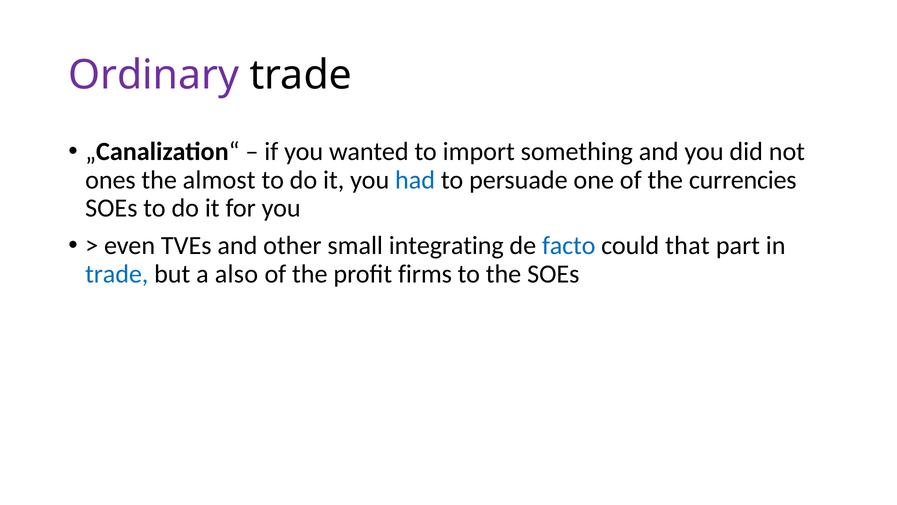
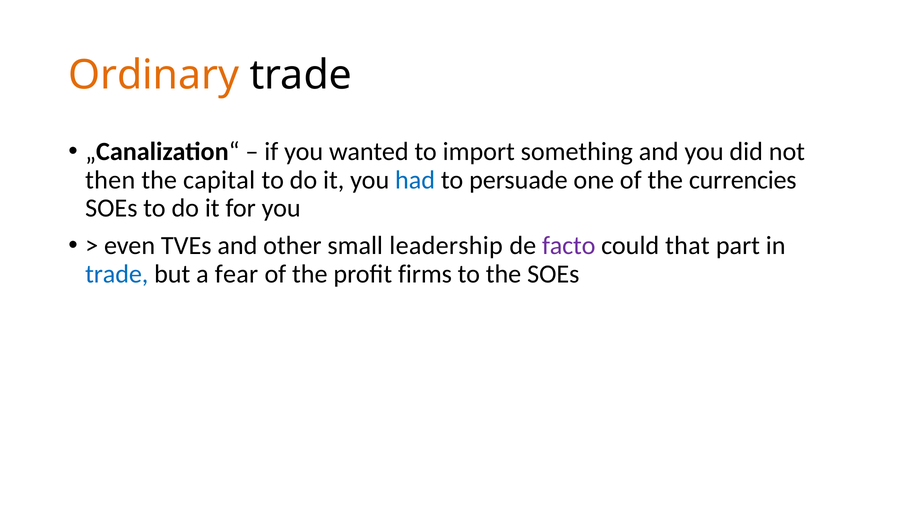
Ordinary colour: purple -> orange
ones: ones -> then
almost: almost -> capital
integrating: integrating -> leadership
facto colour: blue -> purple
also: also -> fear
